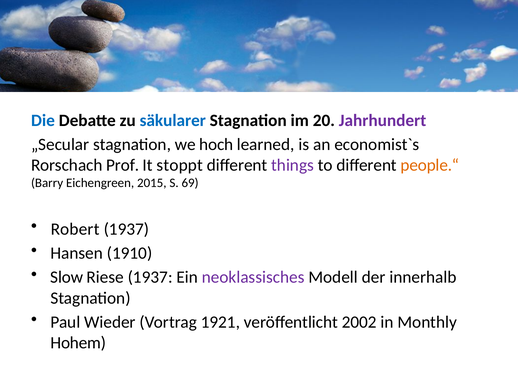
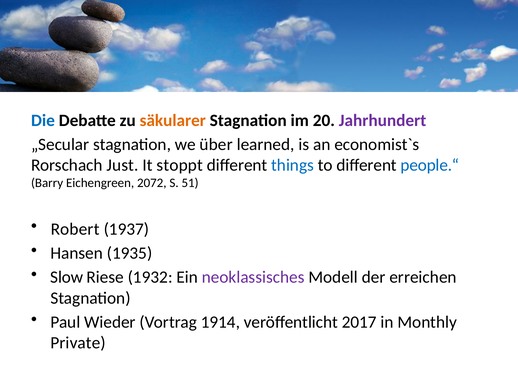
säkularer colour: blue -> orange
hoch: hoch -> über
Prof: Prof -> Just
things colour: purple -> blue
people.“ colour: orange -> blue
2015: 2015 -> 2072
69: 69 -> 51
1910: 1910 -> 1935
Riese 1937: 1937 -> 1932
innerhalb: innerhalb -> erreichen
1921: 1921 -> 1914
2002: 2002 -> 2017
Hohem: Hohem -> Private
